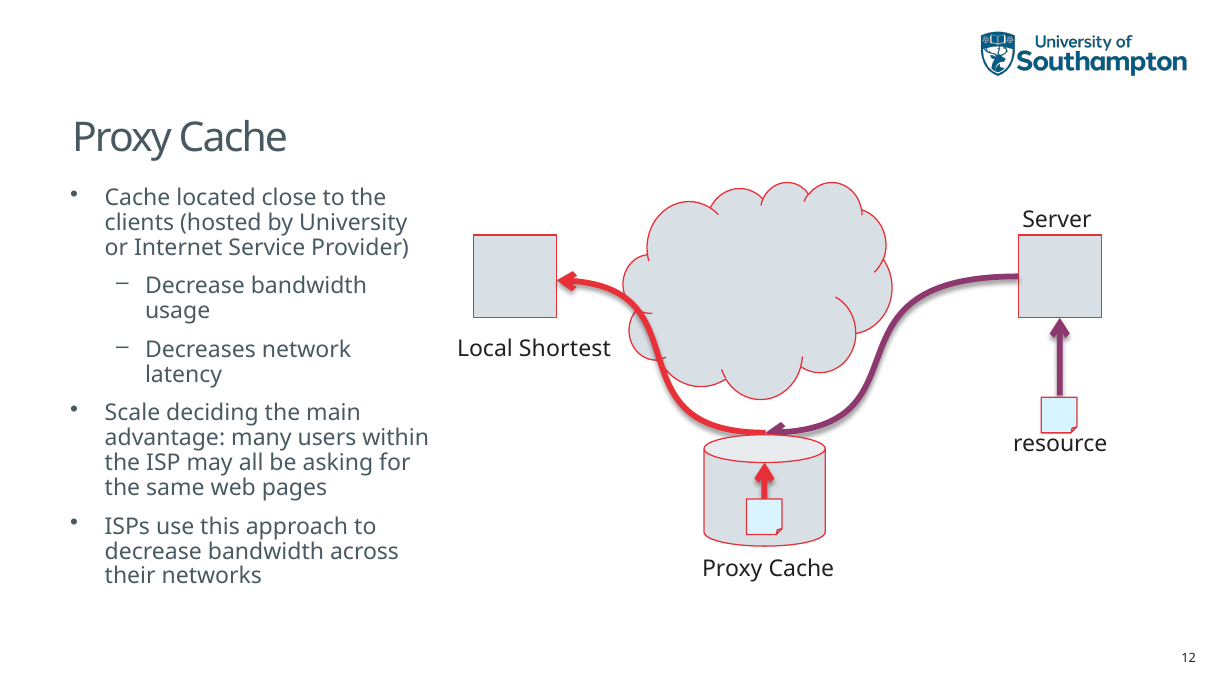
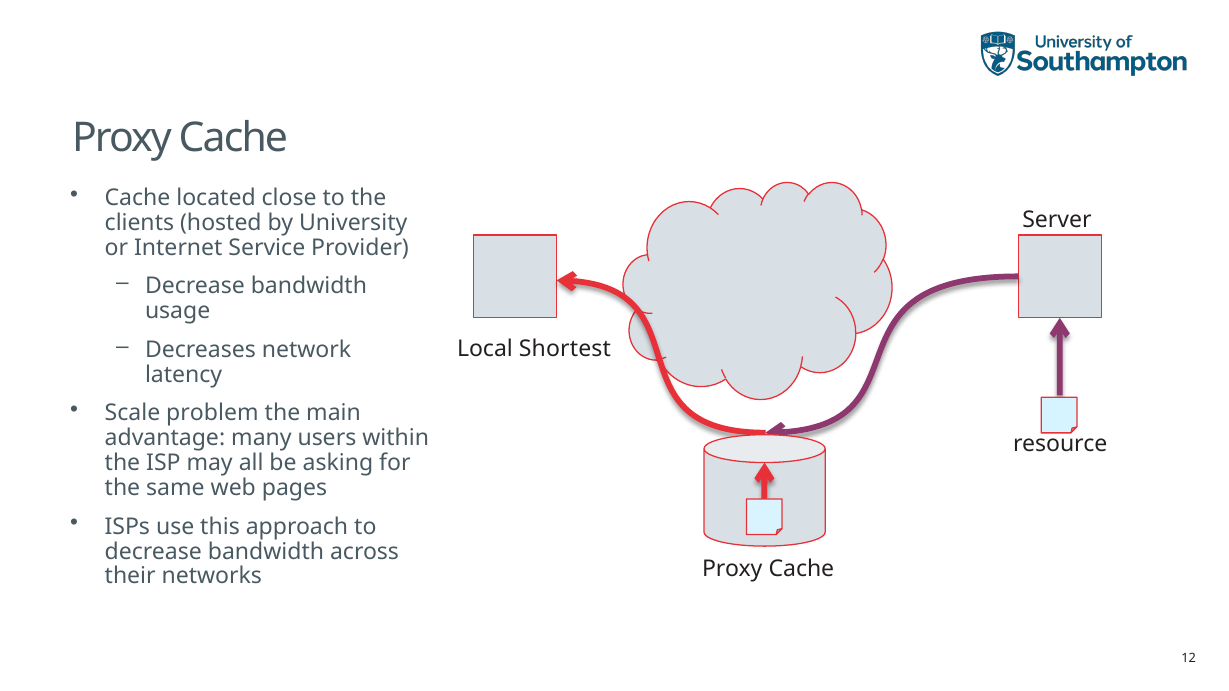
deciding: deciding -> problem
